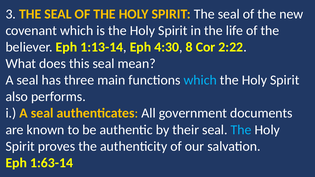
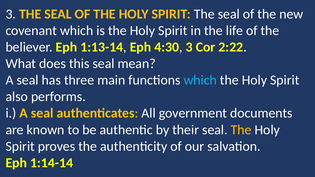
4:30 8: 8 -> 3
The at (241, 130) colour: light blue -> yellow
1:63-14: 1:63-14 -> 1:14-14
